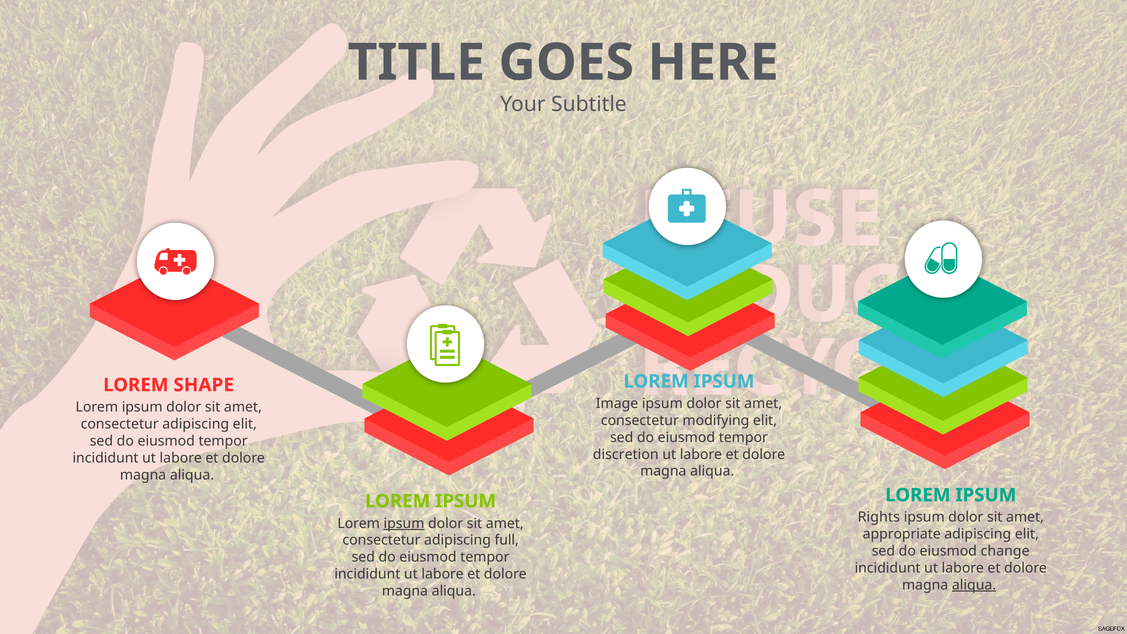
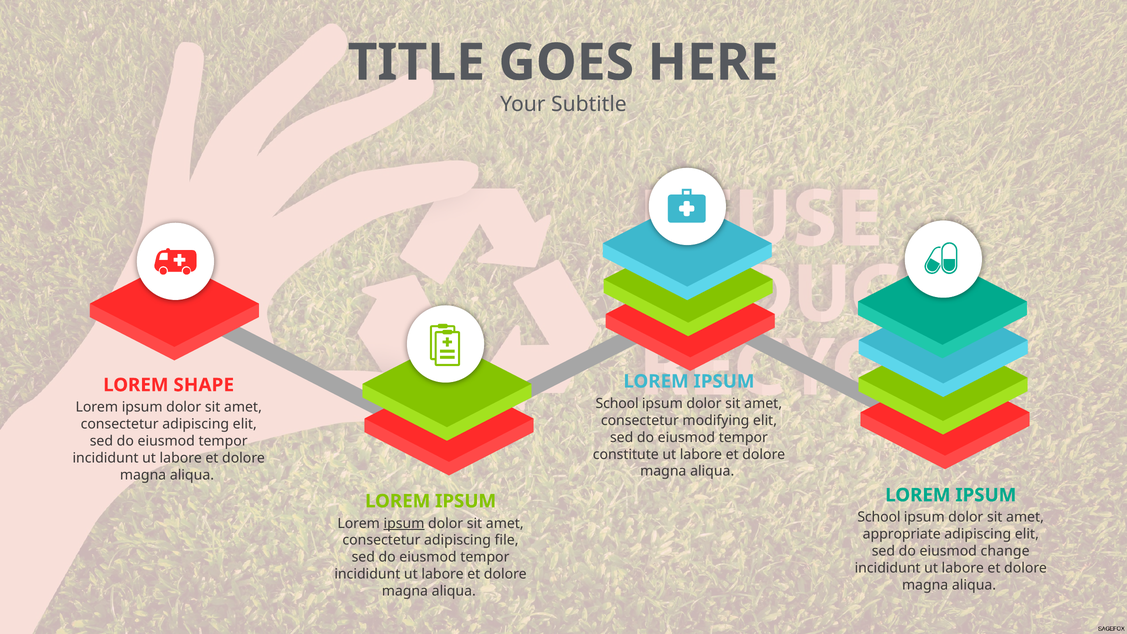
Image at (617, 404): Image -> School
discretion: discretion -> constitute
Rights at (879, 517): Rights -> School
full: full -> file
aliqua at (974, 585) underline: present -> none
